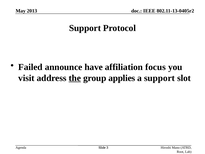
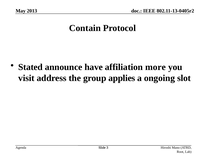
Support at (85, 28): Support -> Contain
Failed: Failed -> Stated
focus: focus -> more
the underline: present -> none
a support: support -> ongoing
